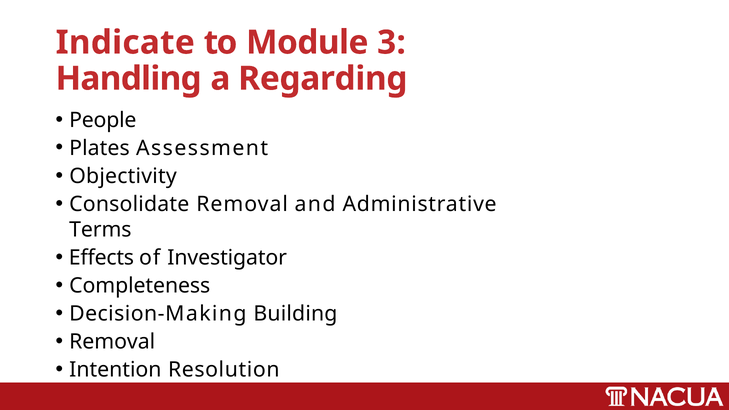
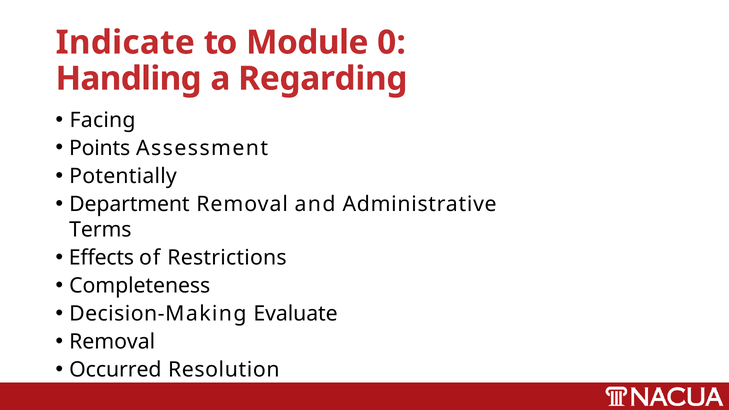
3: 3 -> 0
People: People -> Facing
Plates: Plates -> Points
Objectivity: Objectivity -> Potentially
Consolidate: Consolidate -> Department
Investigator: Investigator -> Restrictions
Building: Building -> Evaluate
Intention: Intention -> Occurred
